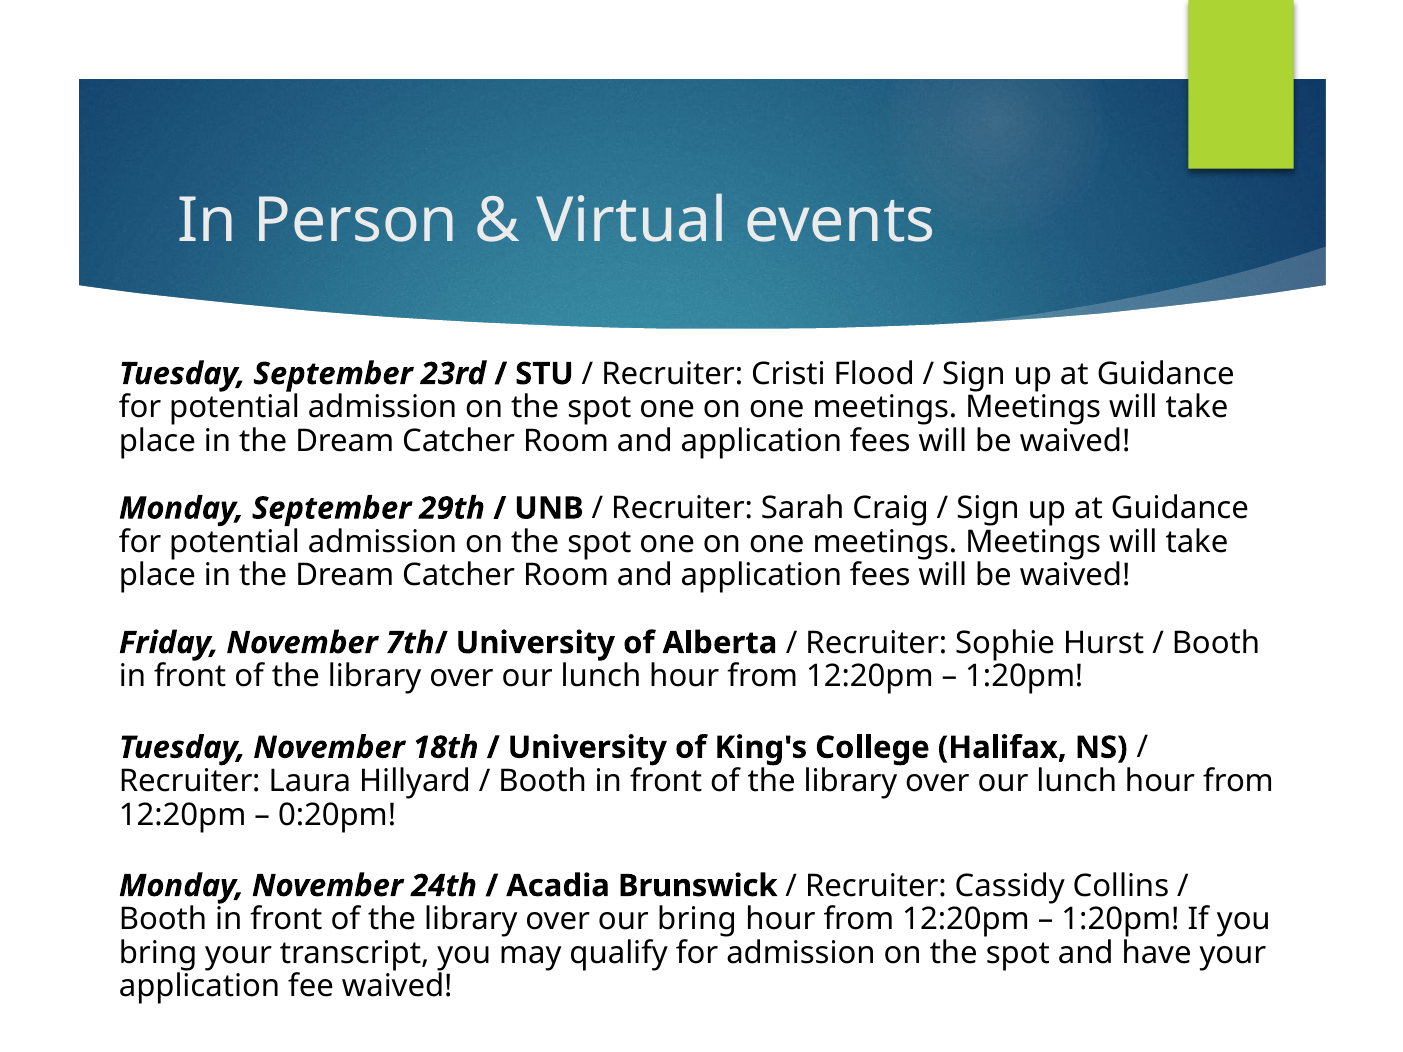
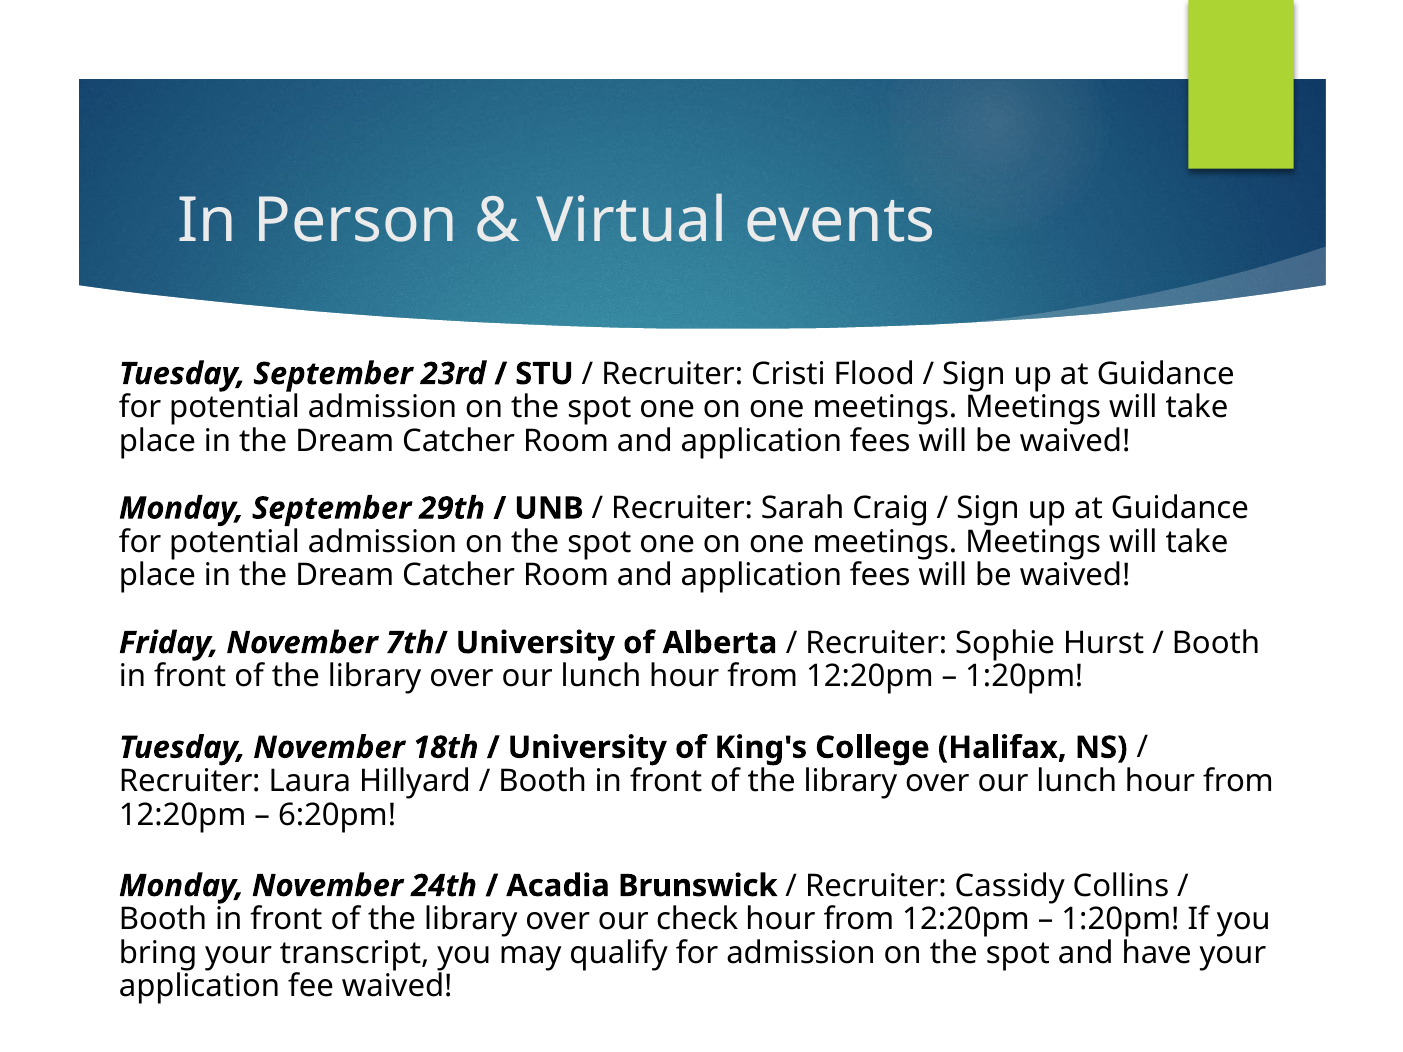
0:20pm: 0:20pm -> 6:20pm
our bring: bring -> check
